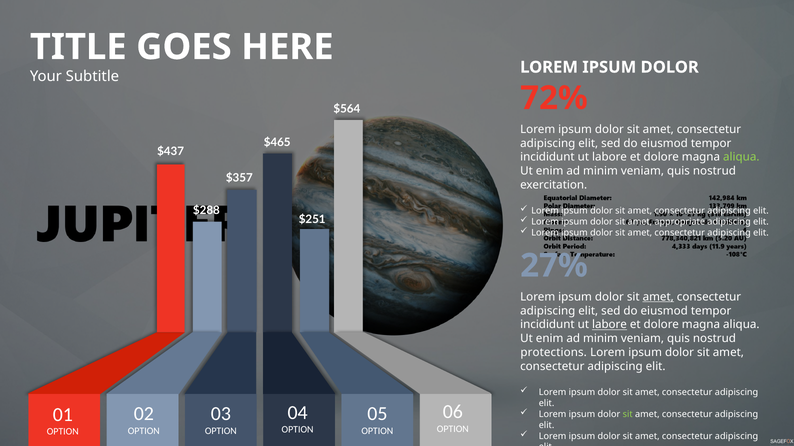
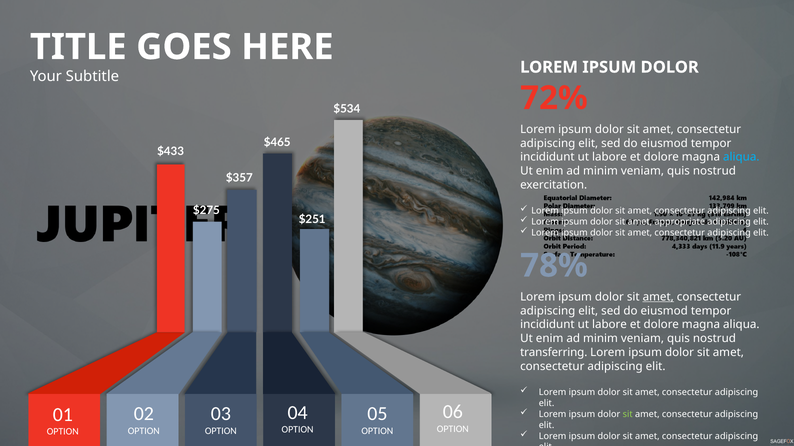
$564: $564 -> $534
$437: $437 -> $433
aliqua at (741, 157) colour: light green -> light blue
$288: $288 -> $275
27%: 27% -> 78%
labore at (609, 325) underline: present -> none
protections: protections -> transferring
